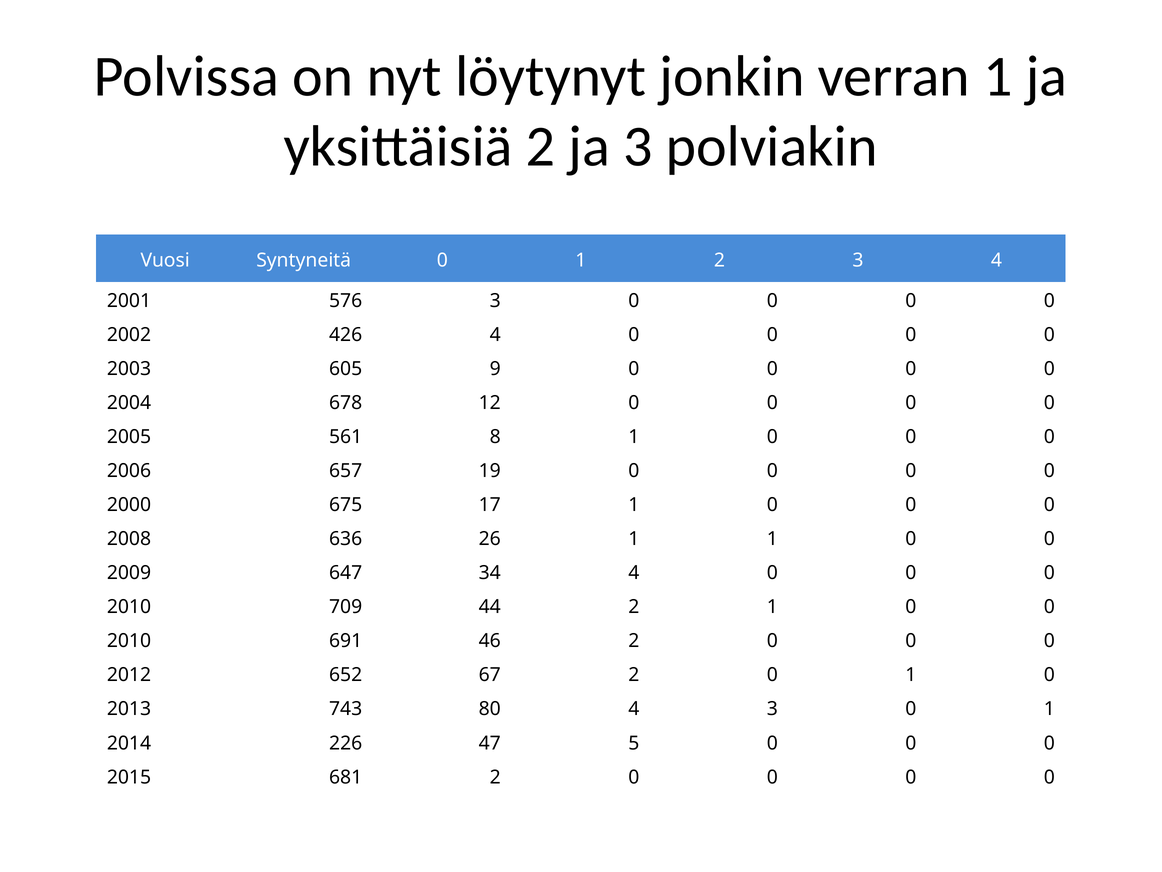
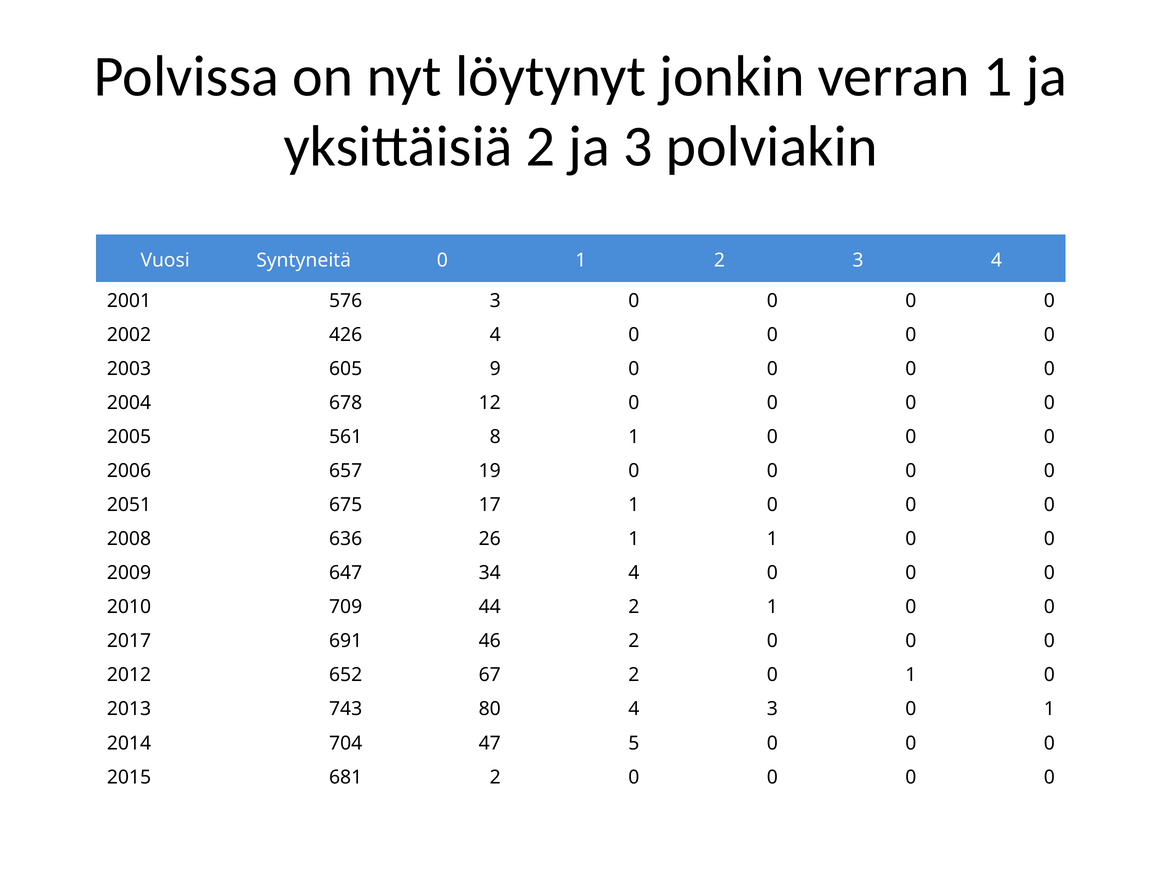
2000: 2000 -> 2051
2010 at (129, 641): 2010 -> 2017
226: 226 -> 704
